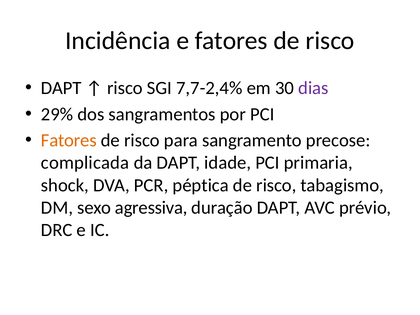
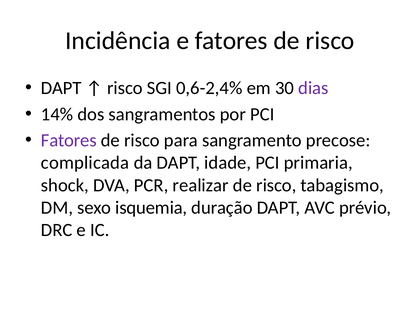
7,7-2,4%: 7,7-2,4% -> 0,6-2,4%
29%: 29% -> 14%
Fatores at (69, 140) colour: orange -> purple
péptica: péptica -> realizar
agressiva: agressiva -> isquemia
